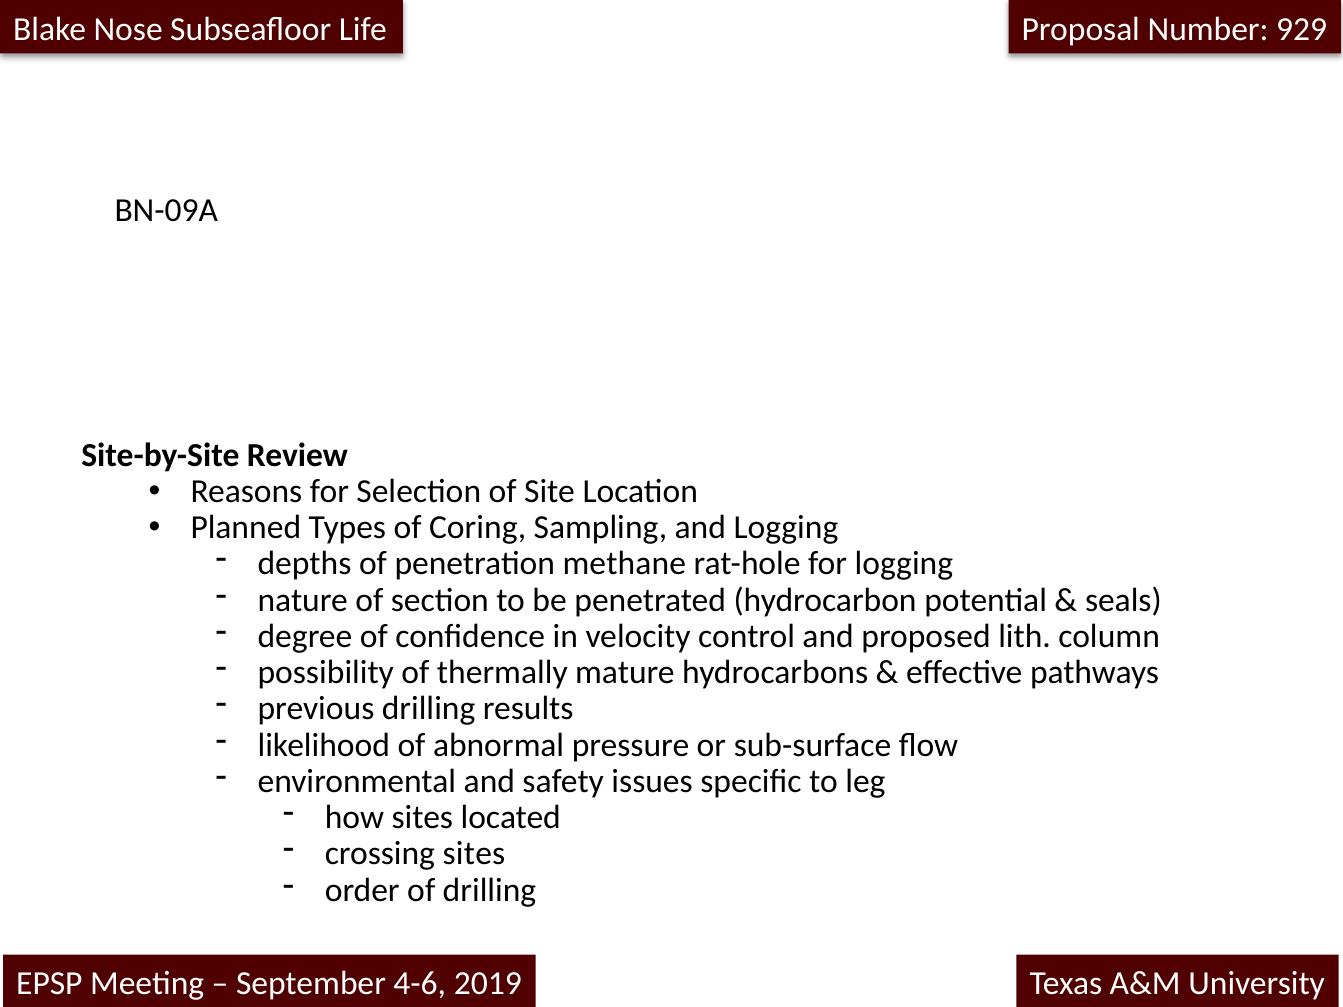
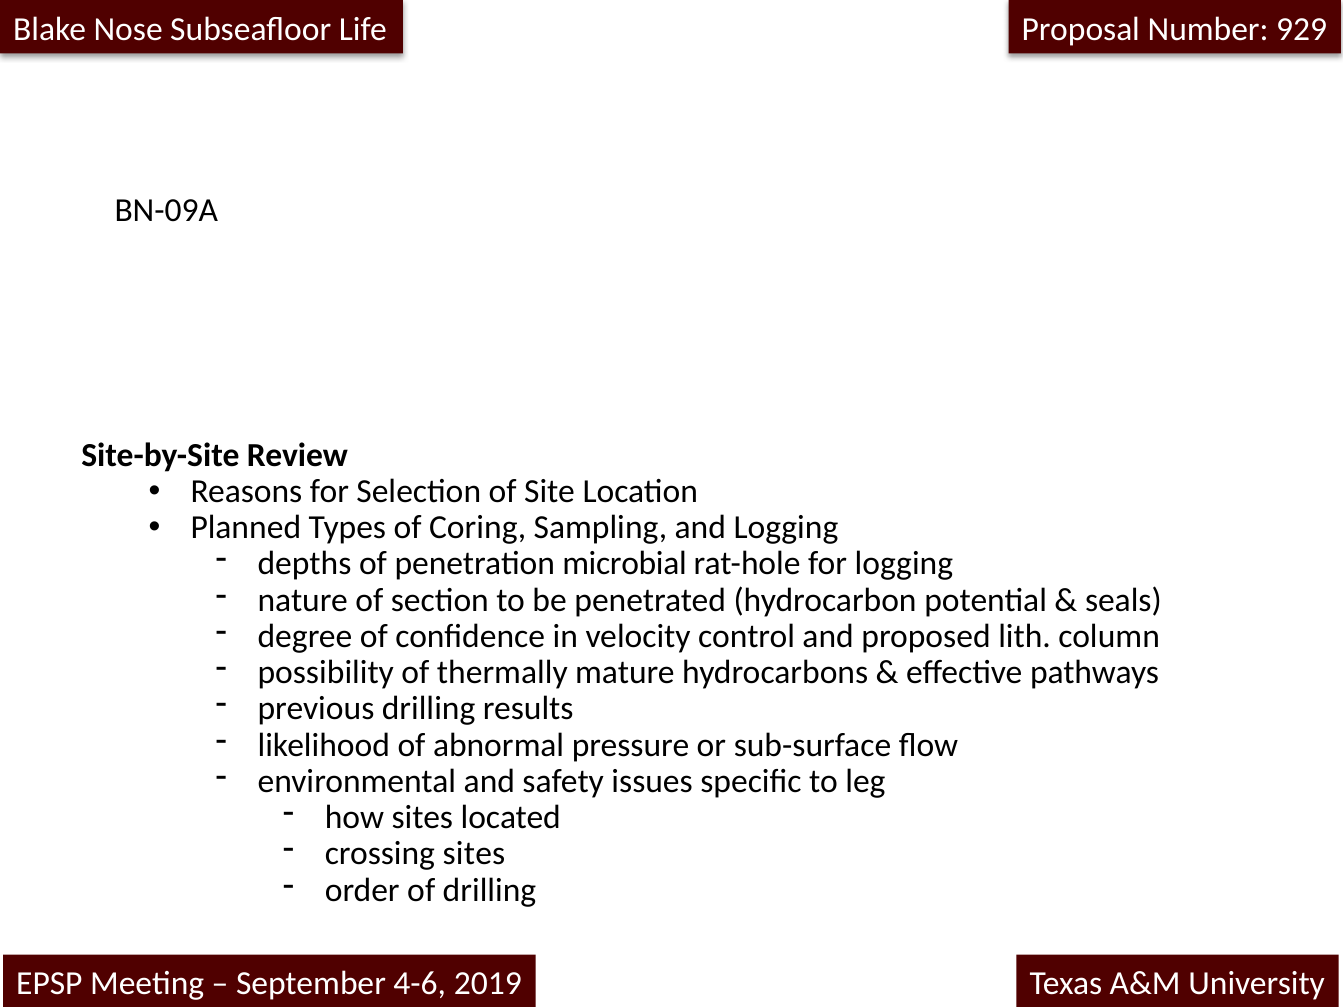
methane: methane -> microbial
